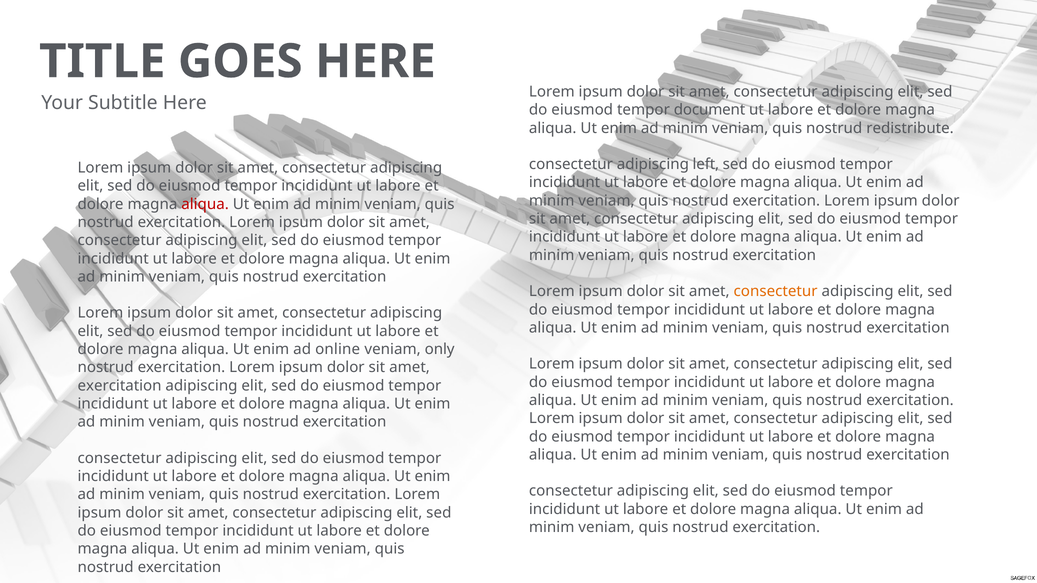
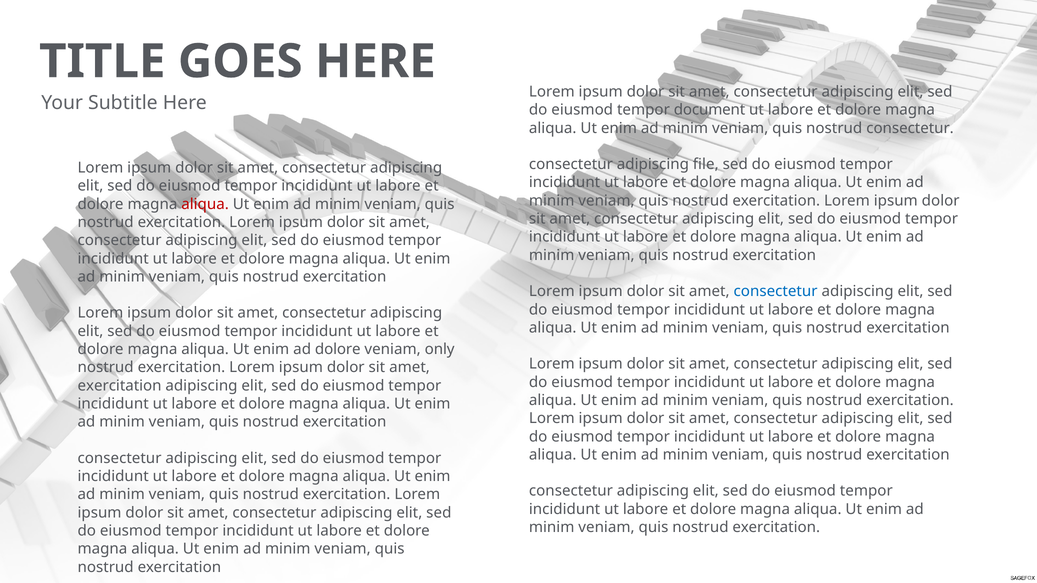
nostrud redistribute: redistribute -> consectetur
left: left -> file
consectetur at (776, 292) colour: orange -> blue
ad online: online -> dolore
